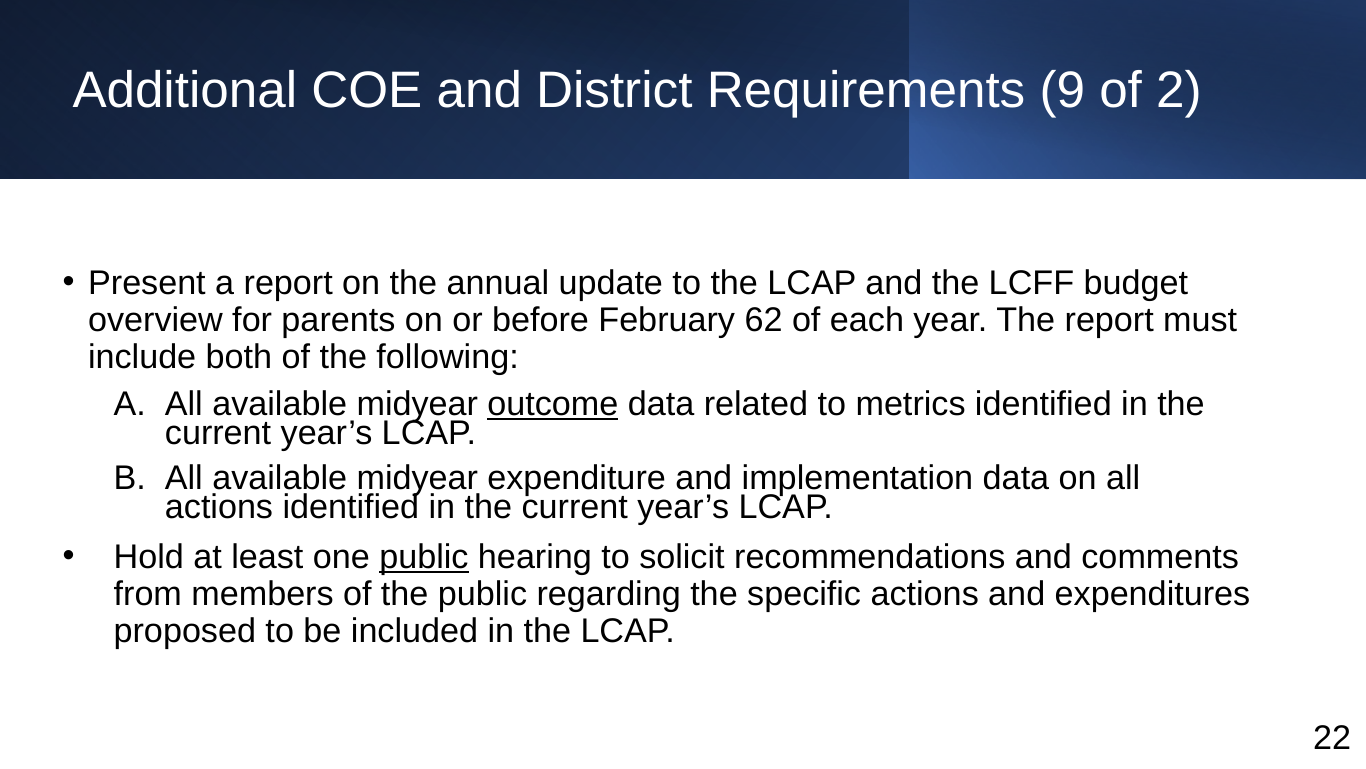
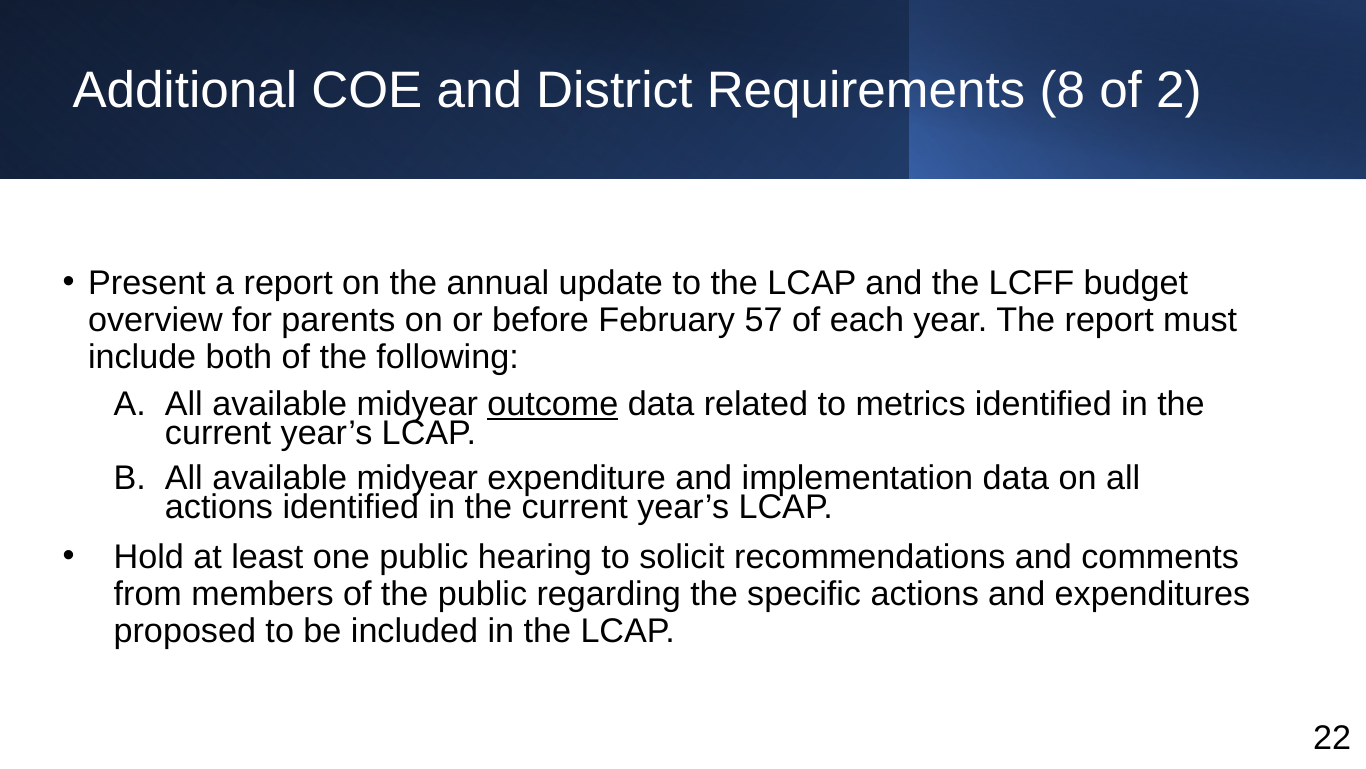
9: 9 -> 8
62: 62 -> 57
public at (424, 556) underline: present -> none
